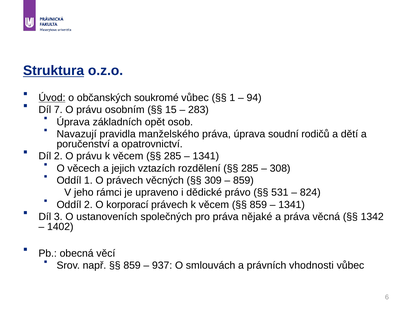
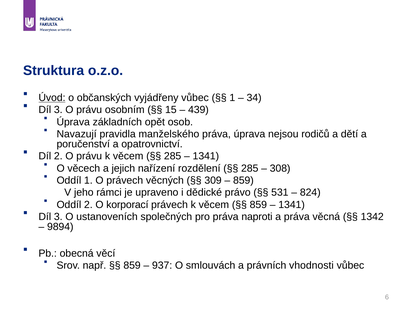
Struktura underline: present -> none
soukromé: soukromé -> vyjádřeny
94: 94 -> 34
7 at (58, 110): 7 -> 3
283: 283 -> 439
soudní: soudní -> nejsou
vztazích: vztazích -> nařízení
nějaké: nějaké -> naproti
1402: 1402 -> 9894
